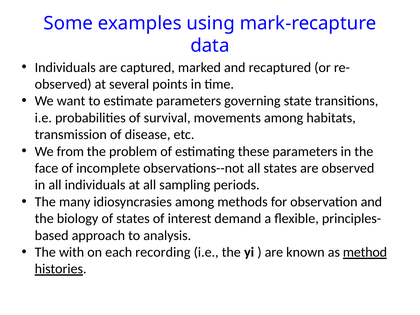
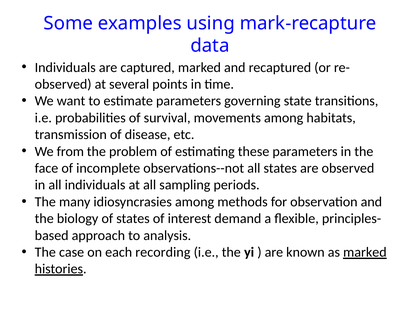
with: with -> case
as method: method -> marked
